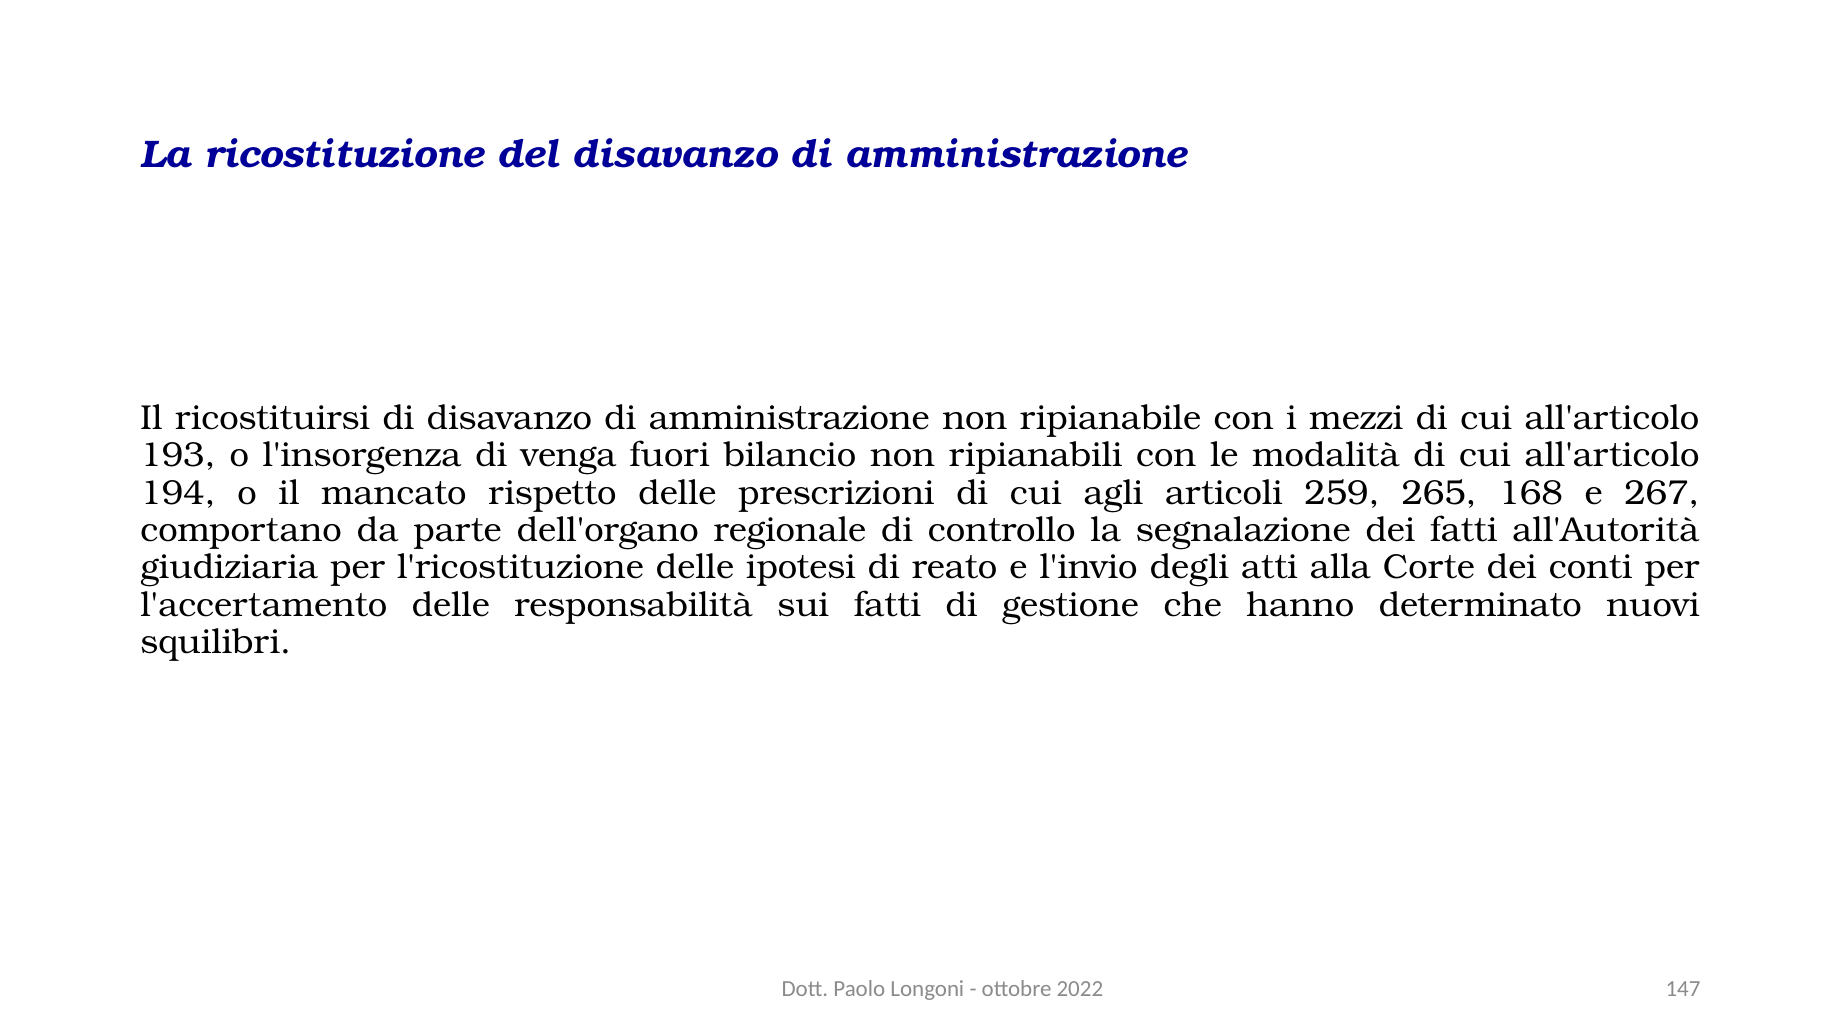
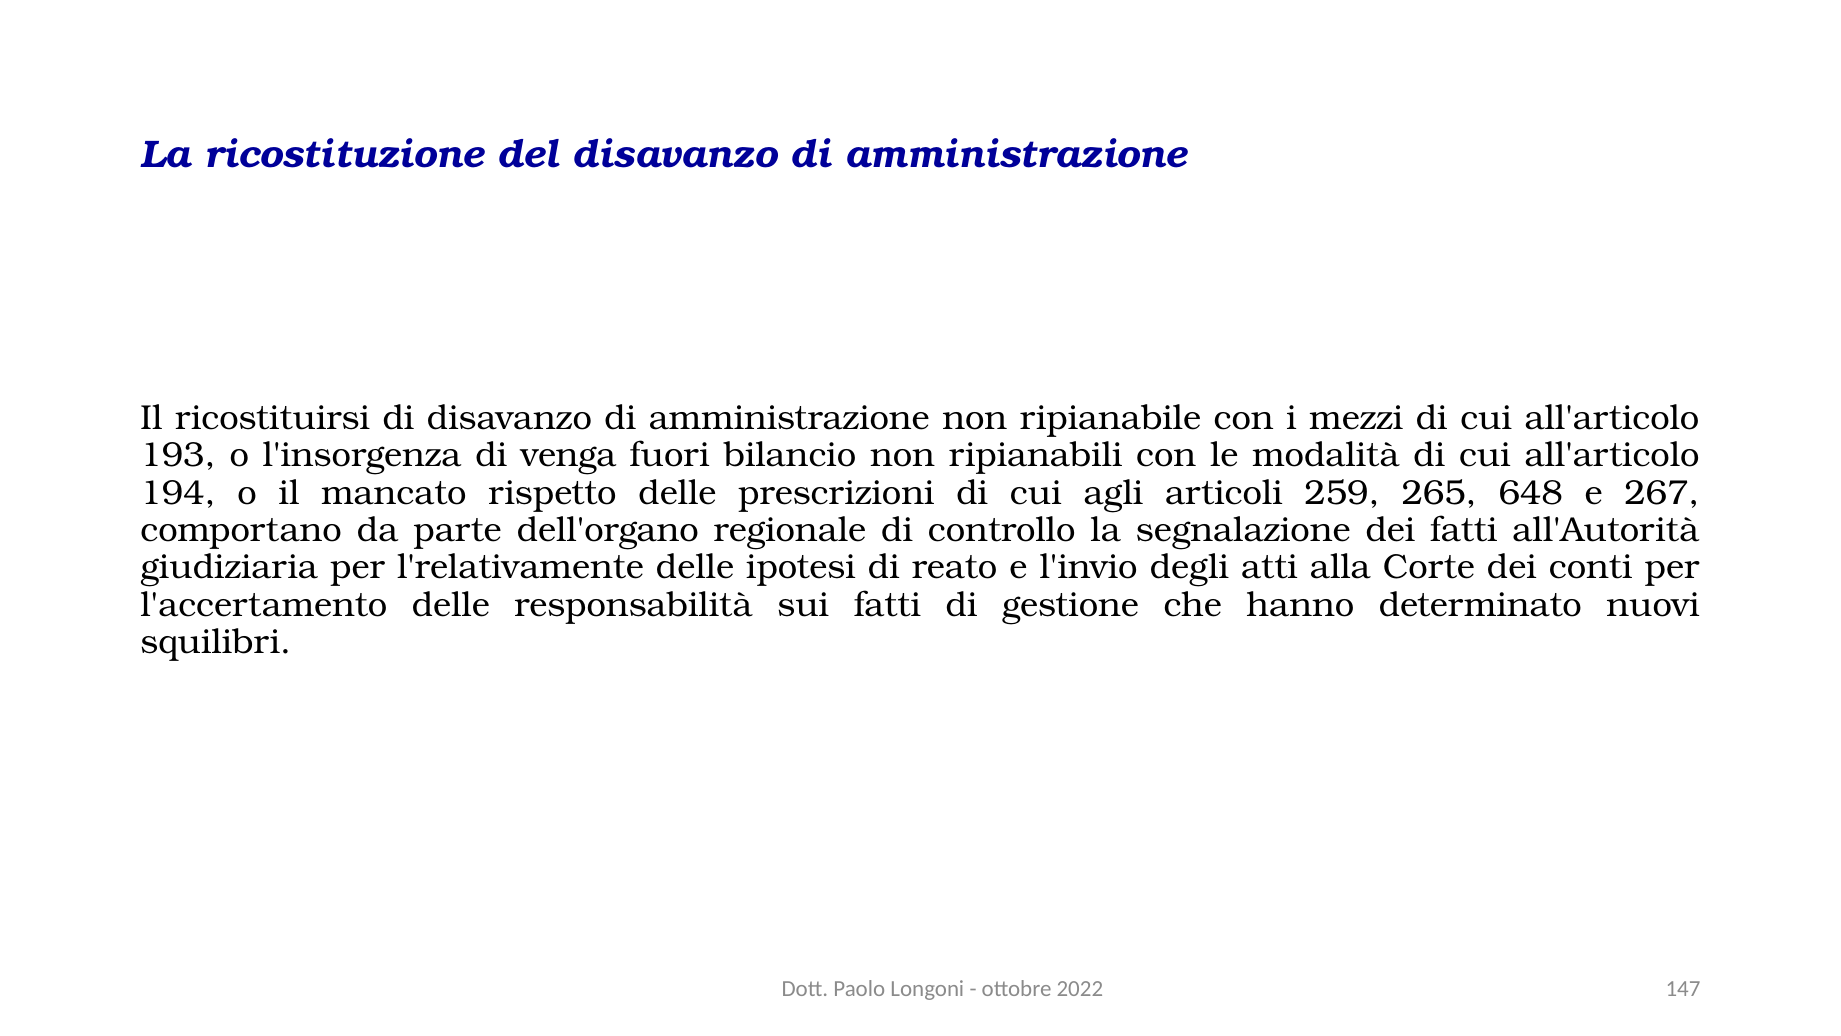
168: 168 -> 648
l'ricostituzione: l'ricostituzione -> l'relativamente
